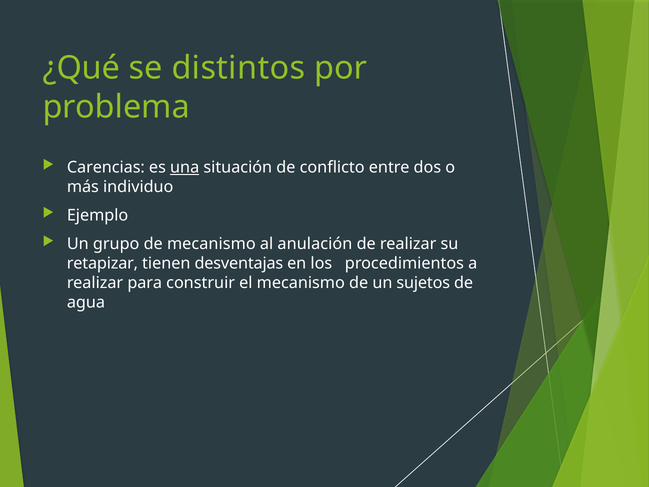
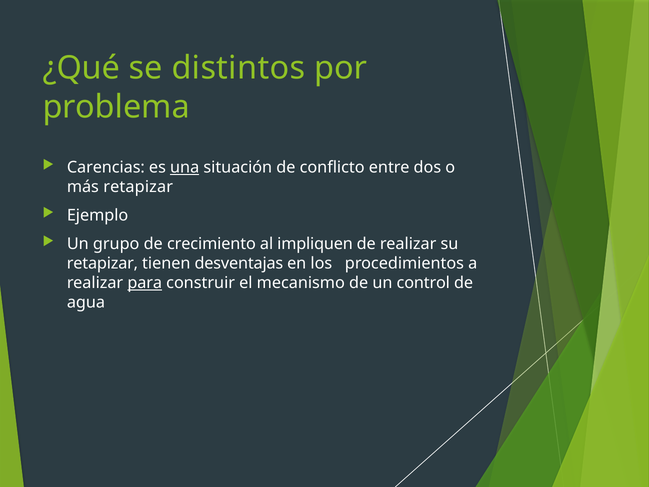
más individuo: individuo -> retapizar
de mecanismo: mecanismo -> crecimiento
anulación: anulación -> impliquen
para underline: none -> present
sujetos: sujetos -> control
